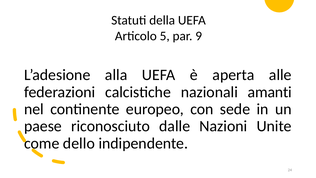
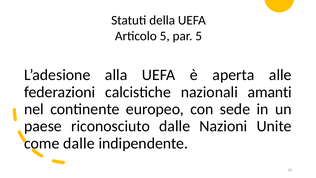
par 9: 9 -> 5
come dello: dello -> dalle
